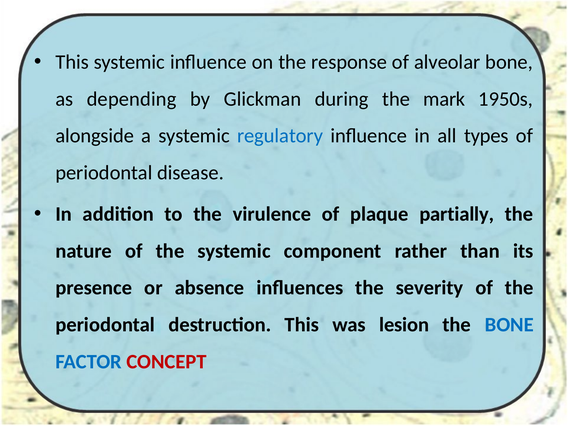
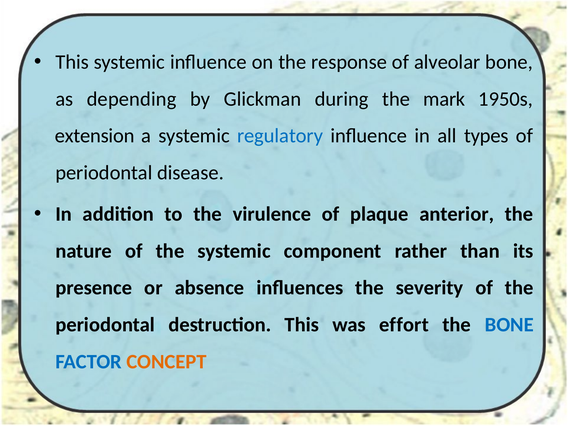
alongside: alongside -> extension
partially: partially -> anterior
lesion: lesion -> effort
CONCEPT colour: red -> orange
